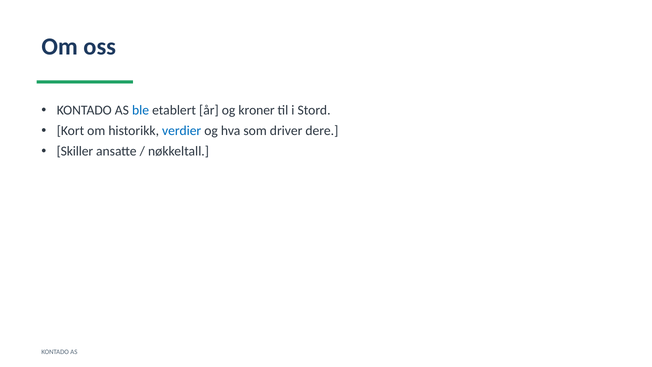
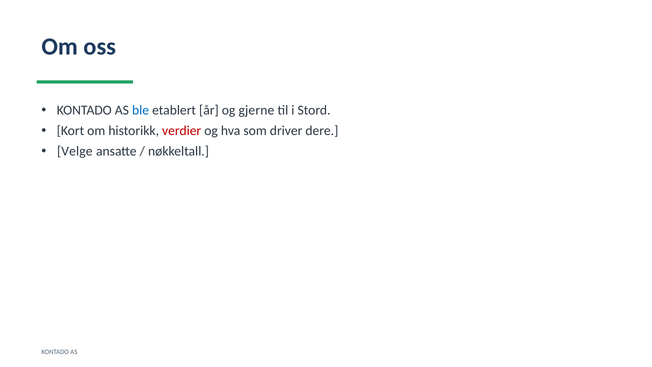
kroner: kroner -> gjerne
verdier colour: blue -> red
Skiller: Skiller -> Velge
